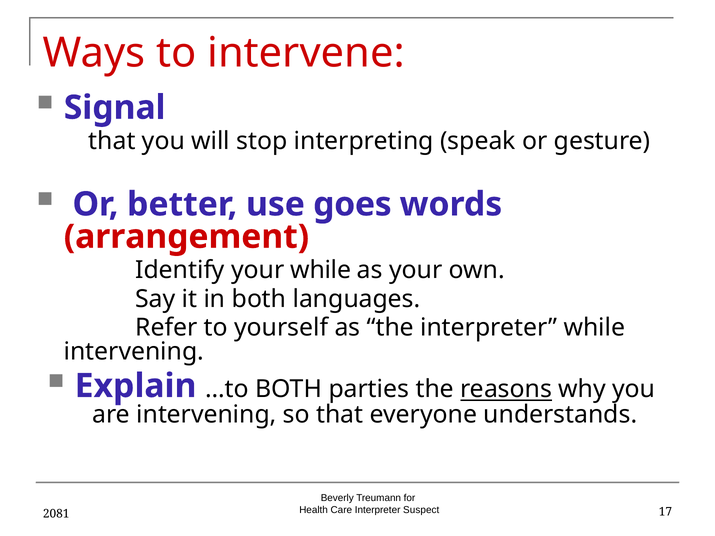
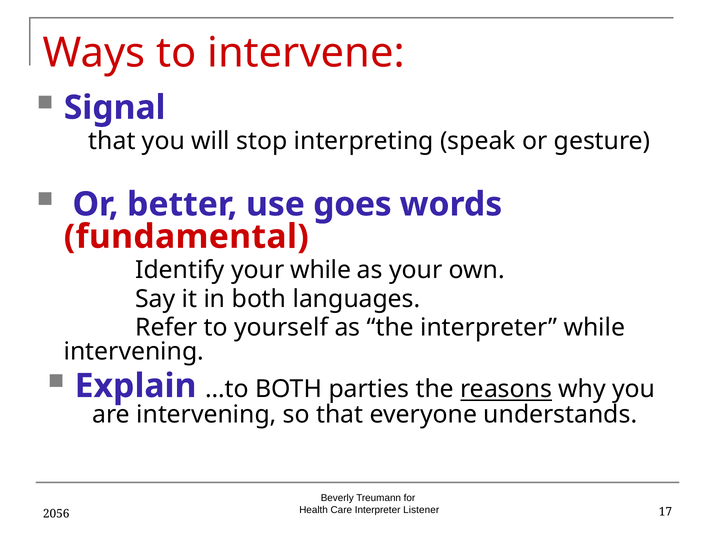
arrangement: arrangement -> fundamental
Suspect: Suspect -> Listener
2081: 2081 -> 2056
